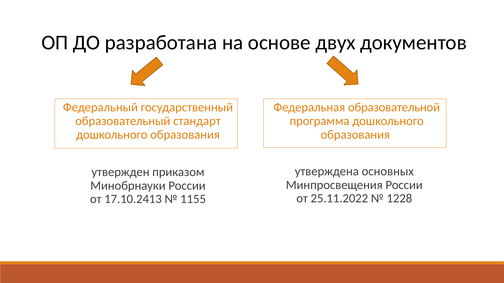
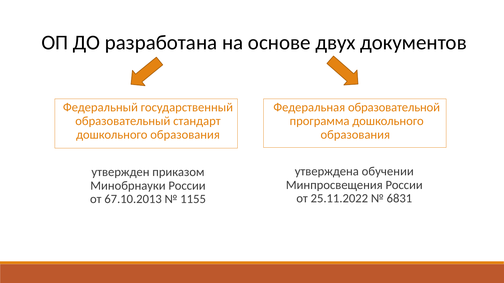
основных: основных -> обучении
1228: 1228 -> 6831
17.10.2413: 17.10.2413 -> 67.10.2013
